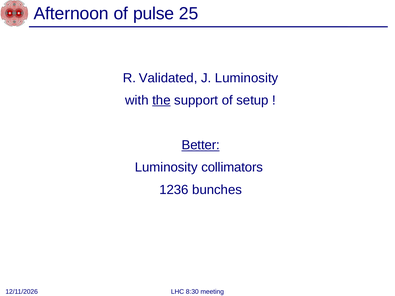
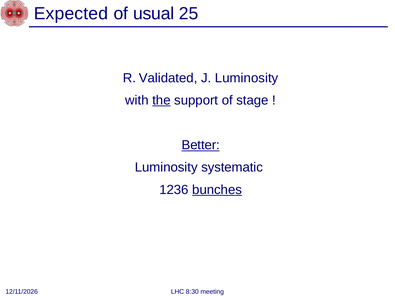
Afternoon: Afternoon -> Expected
pulse: pulse -> usual
setup: setup -> stage
collimators: collimators -> systematic
bunches underline: none -> present
